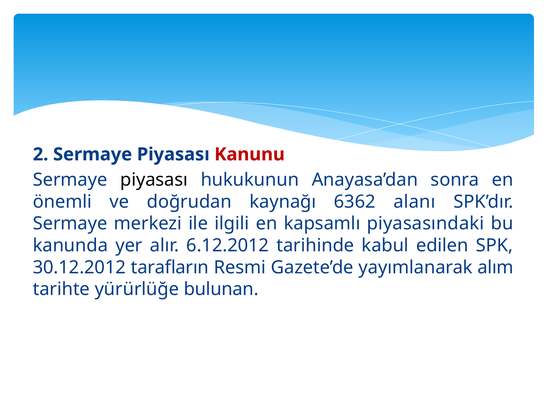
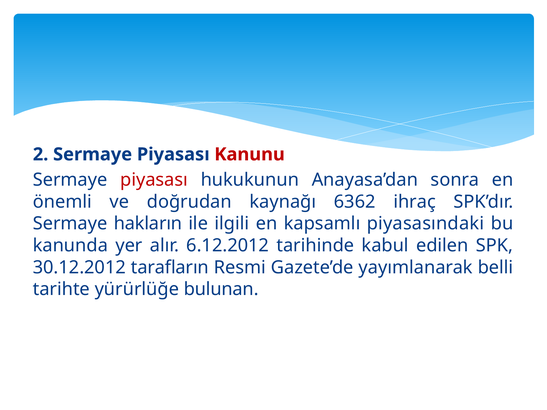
piyasası at (154, 180) colour: black -> red
alanı: alanı -> ihraç
merkezi: merkezi -> hakların
alım: alım -> belli
